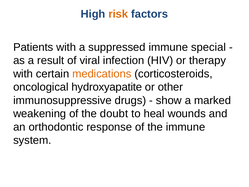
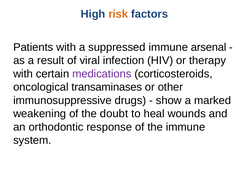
special: special -> arsenal
medications colour: orange -> purple
hydroxyapatite: hydroxyapatite -> transaminases
